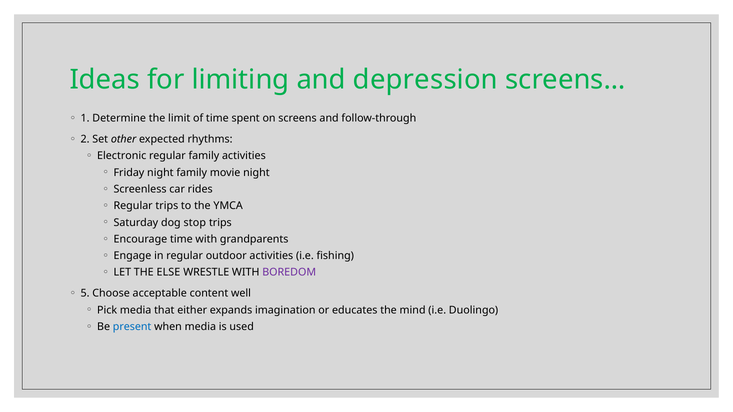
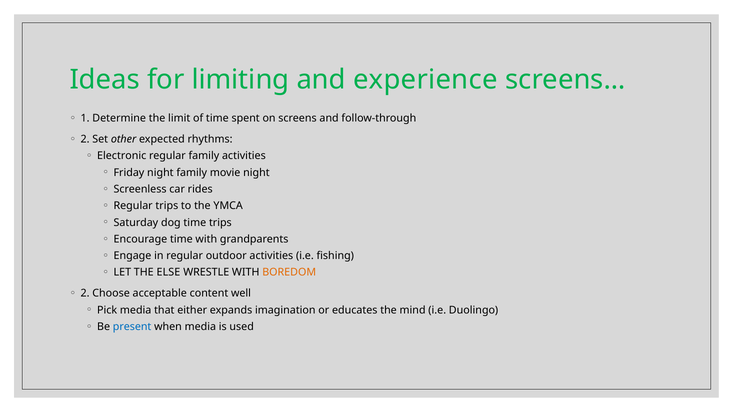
depression: depression -> experience
dog stop: stop -> time
BOREDOM colour: purple -> orange
5 at (85, 294): 5 -> 2
